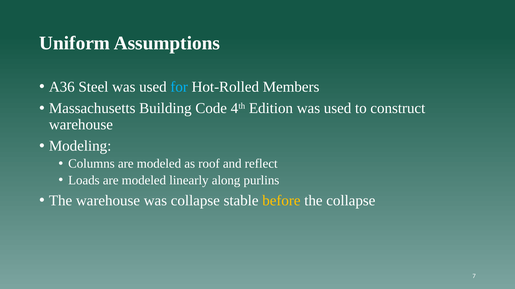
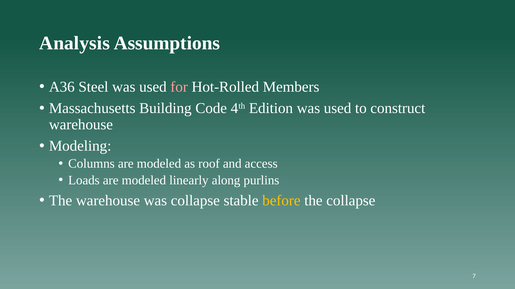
Uniform: Uniform -> Analysis
for colour: light blue -> pink
reflect: reflect -> access
